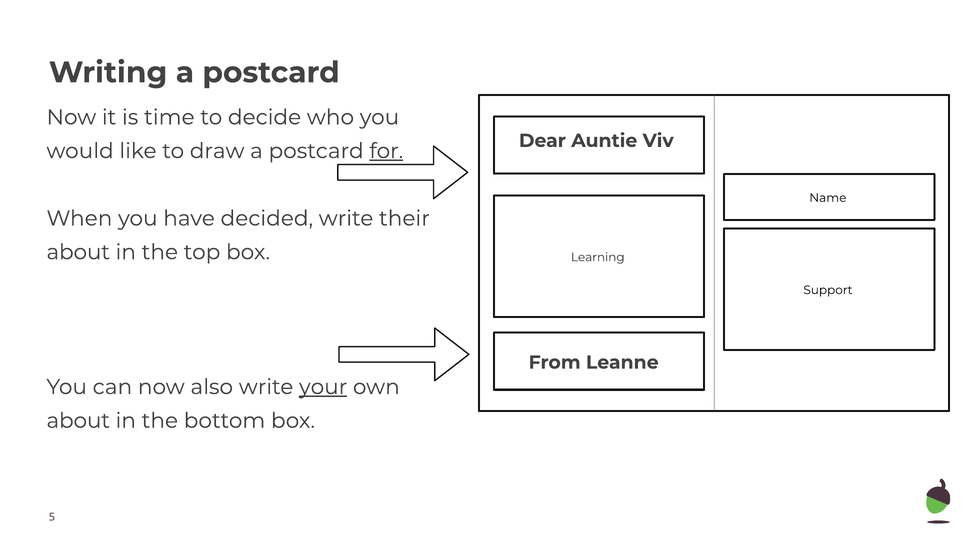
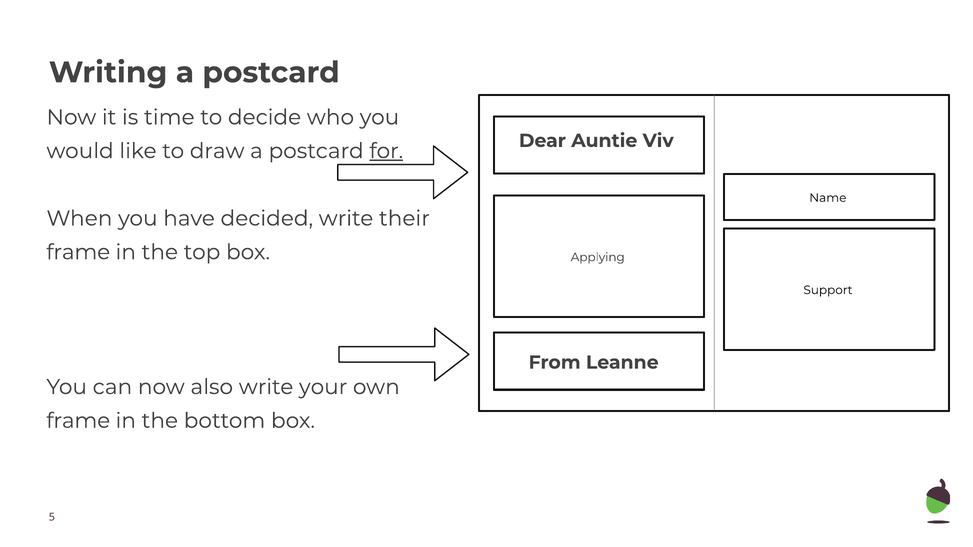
about at (78, 252): about -> frame
Learning: Learning -> Applying
your underline: present -> none
about at (78, 421): about -> frame
